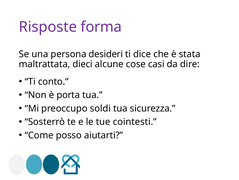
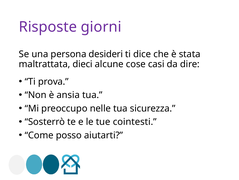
forma: forma -> giorni
conto: conto -> prova
porta: porta -> ansia
soldi: soldi -> nelle
